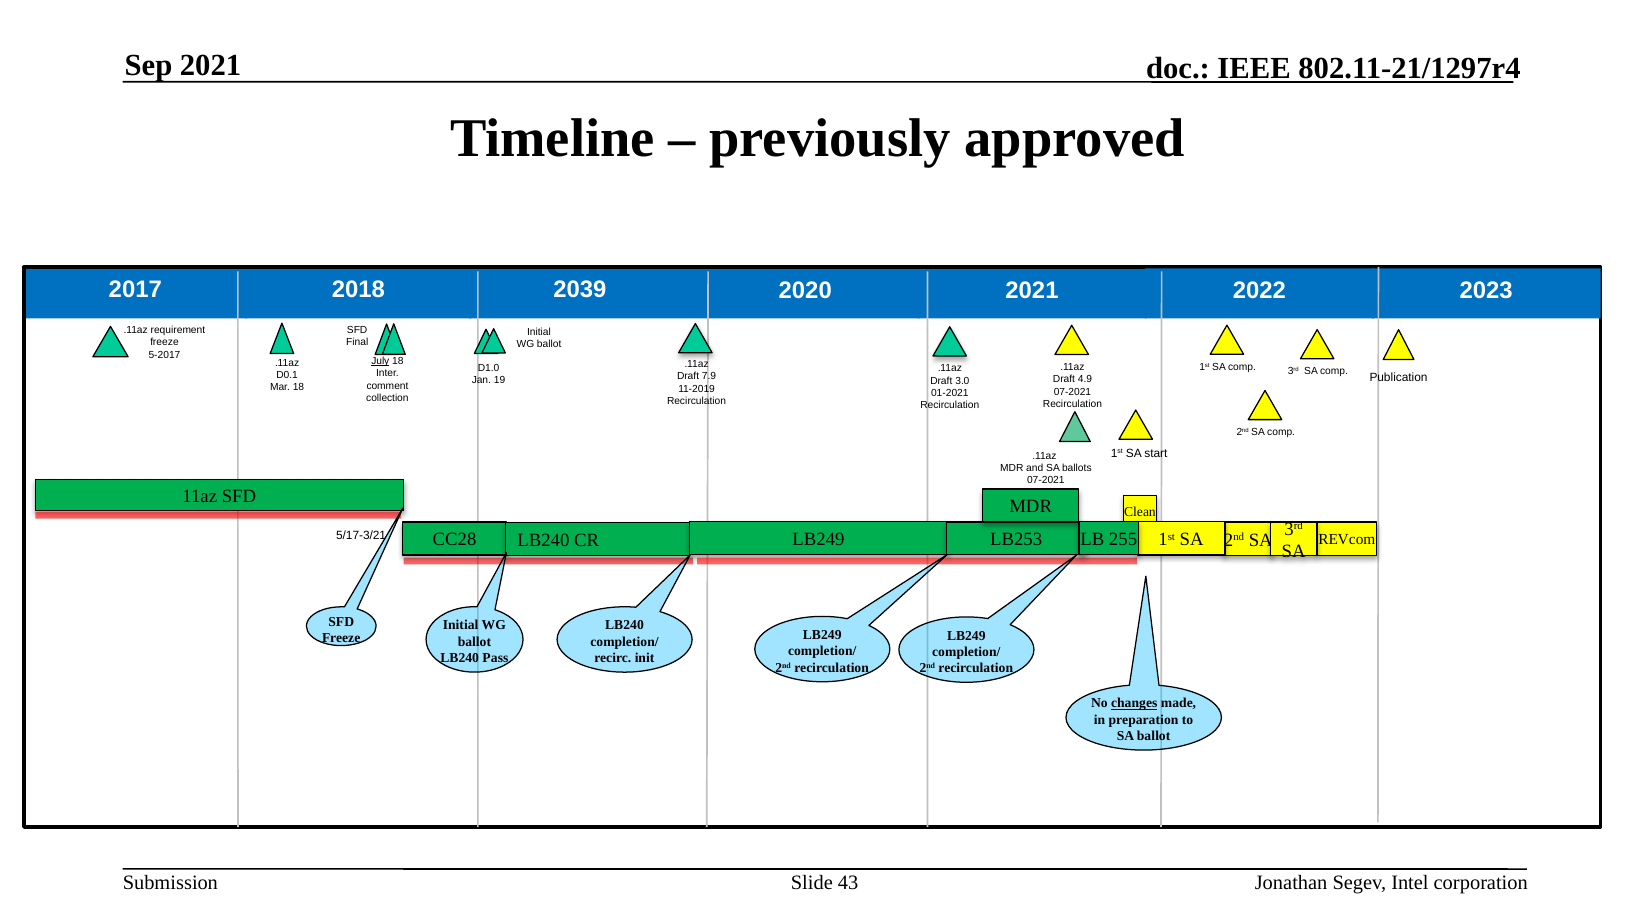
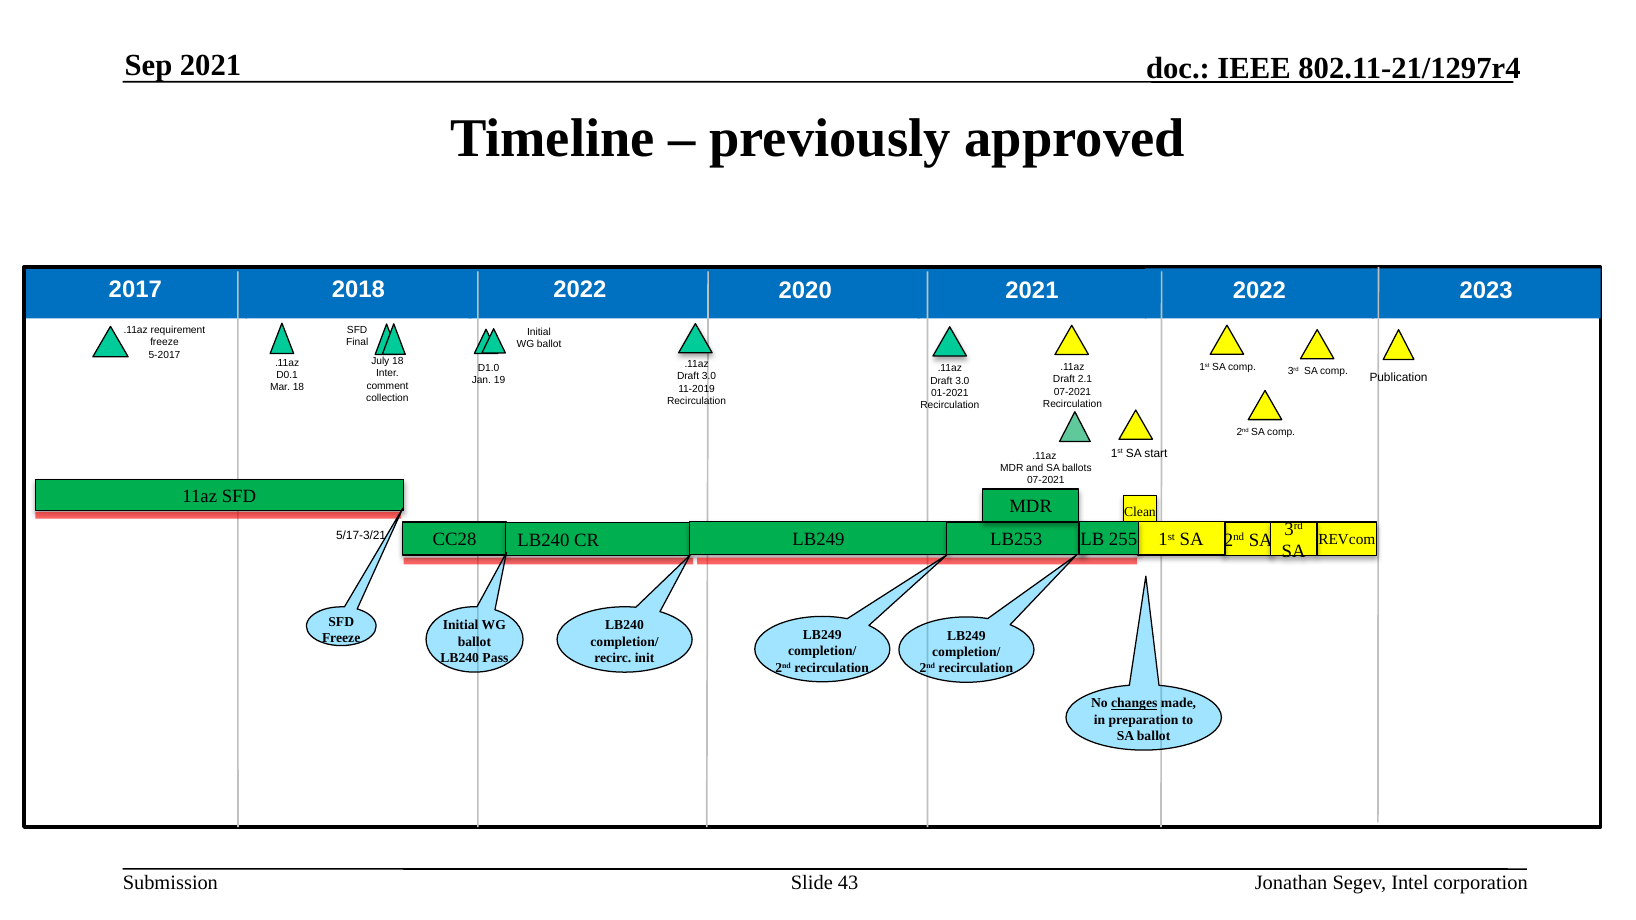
2039 at (580, 290): 2039 -> 2022
July underline: present -> none
7.9 at (709, 377): 7.9 -> 3.0
4.9: 4.9 -> 2.1
